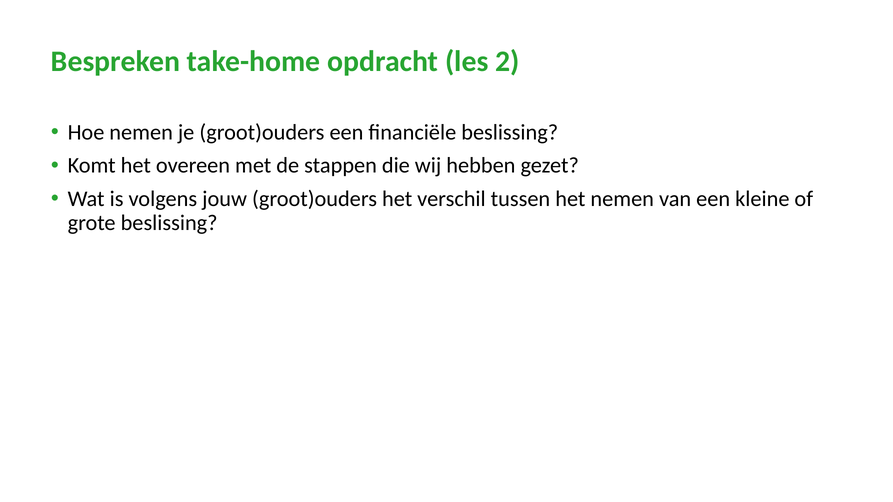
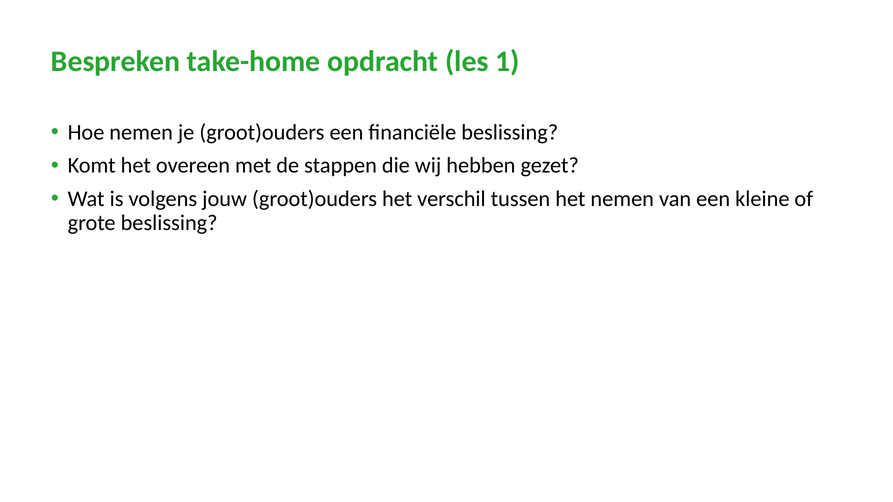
2: 2 -> 1
